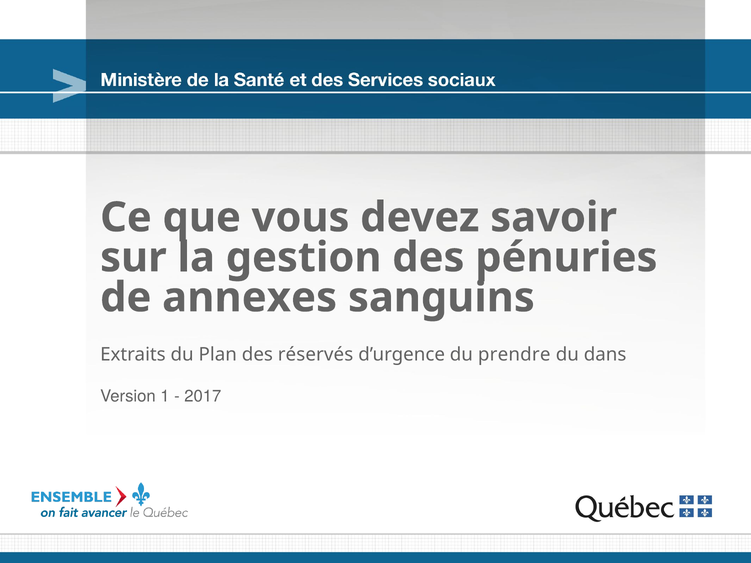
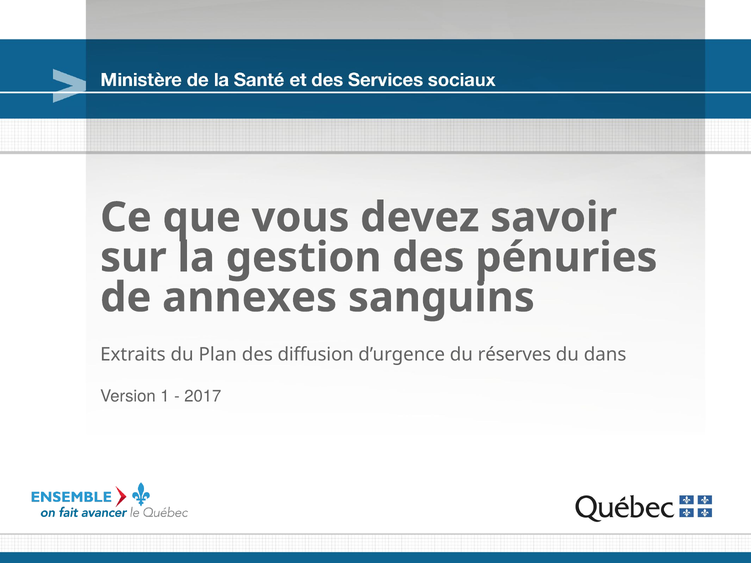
réservés: réservés -> diffusion
prendre: prendre -> réserves
